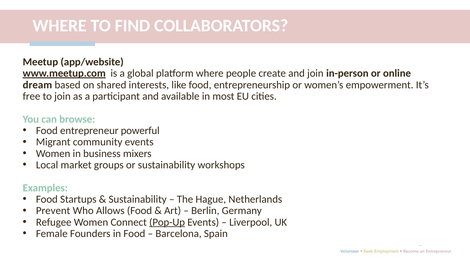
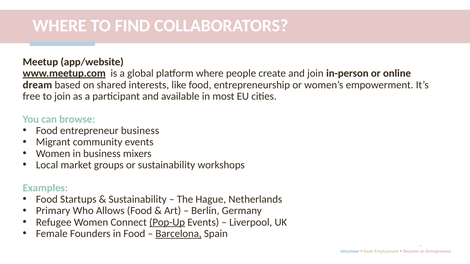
entrepreneur powerful: powerful -> business
Prevent: Prevent -> Primary
Barcelona underline: none -> present
